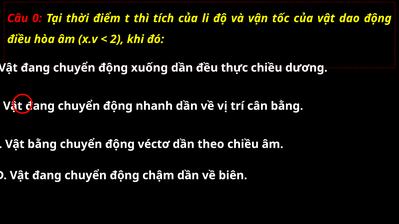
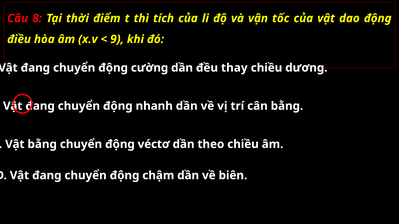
0: 0 -> 8
2: 2 -> 9
xuống: xuống -> cường
thực: thực -> thay
